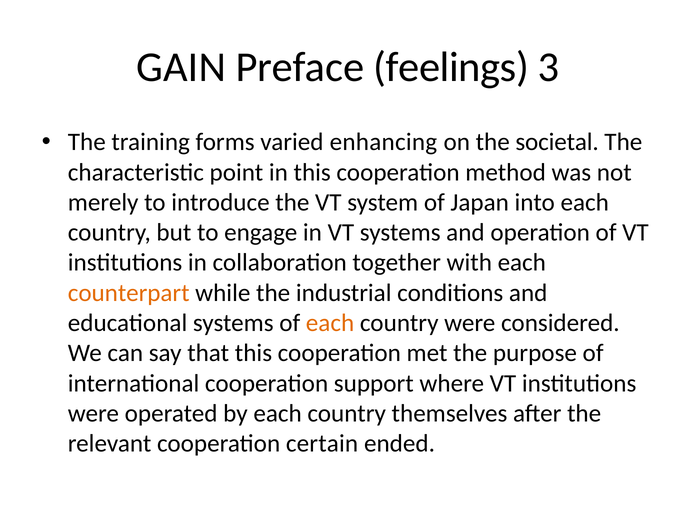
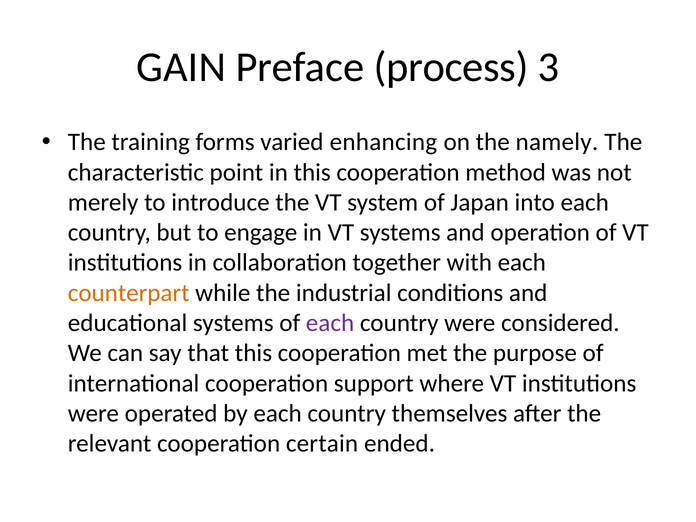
feelings: feelings -> process
societal: societal -> namely
each at (330, 323) colour: orange -> purple
